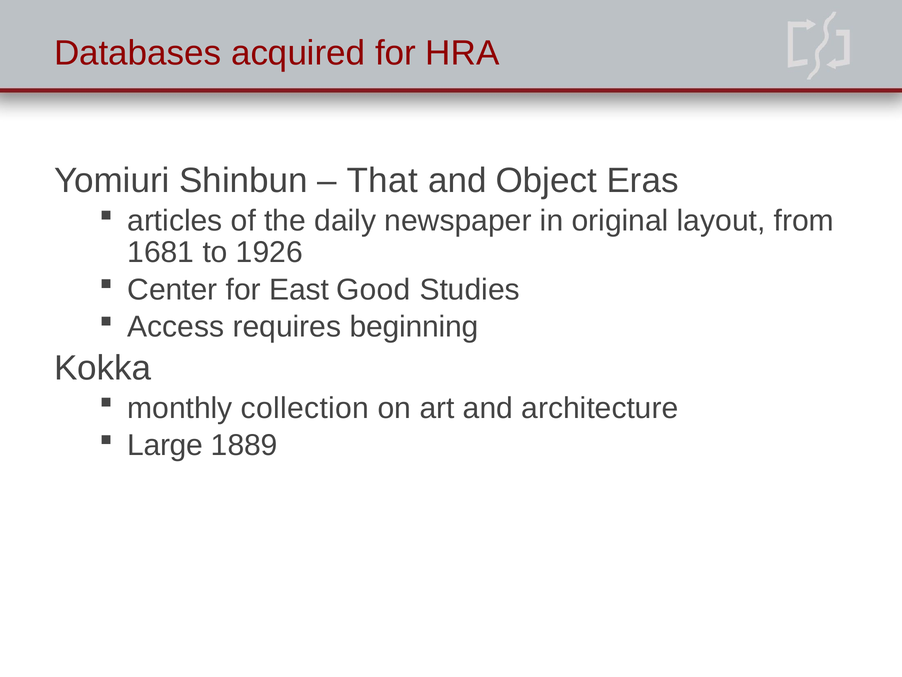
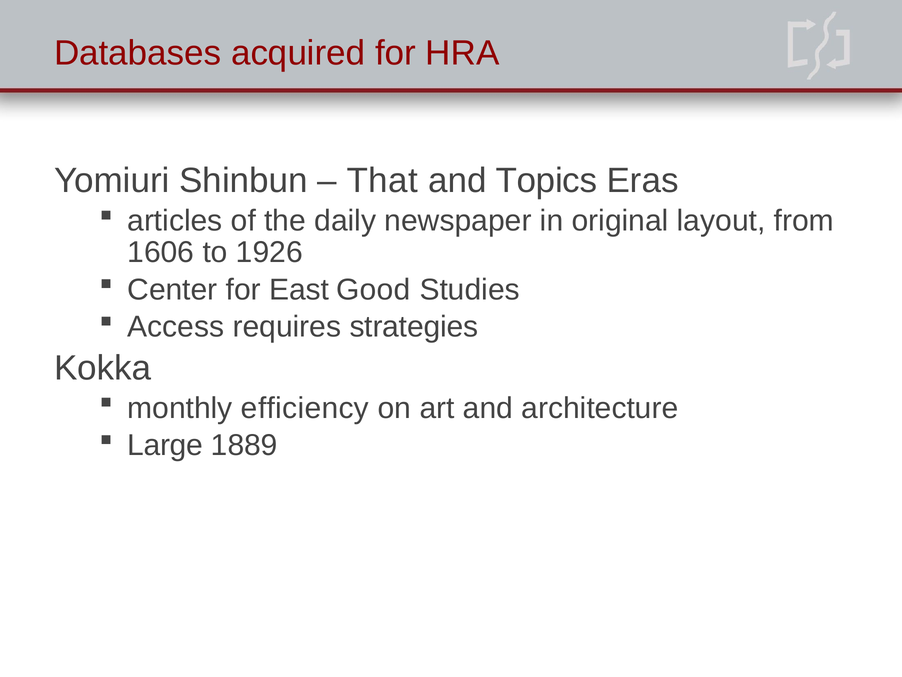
Object: Object -> Topics
1681: 1681 -> 1606
beginning: beginning -> strategies
collection: collection -> efficiency
